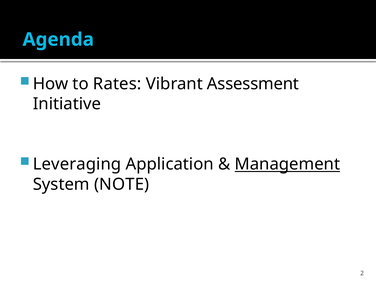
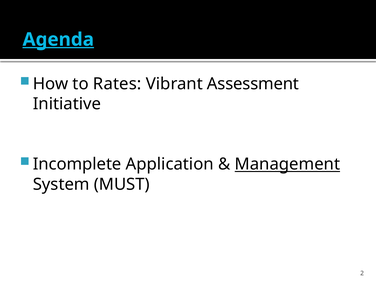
Agenda underline: none -> present
Leveraging: Leveraging -> Incomplete
NOTE: NOTE -> MUST
